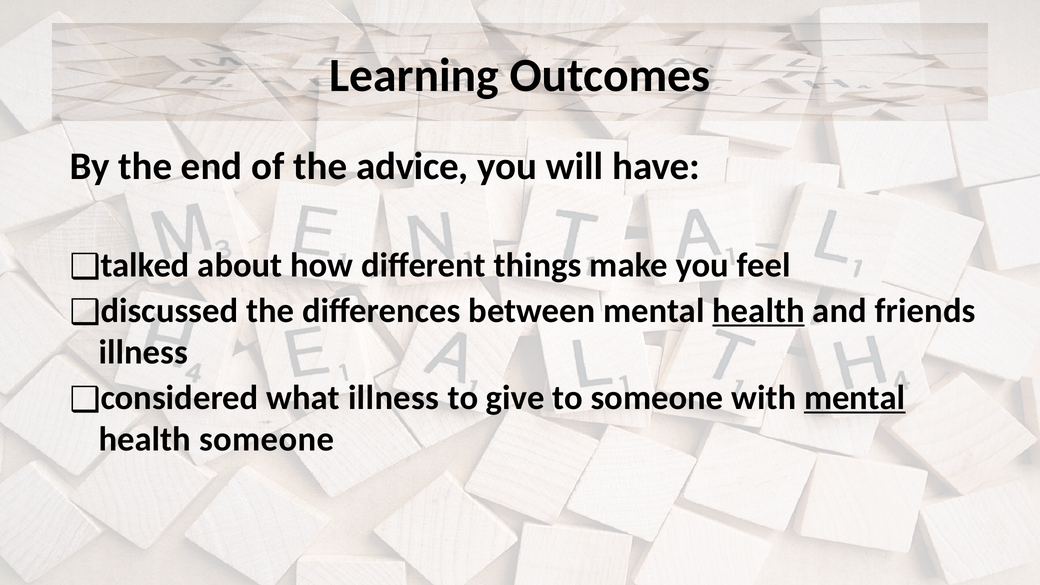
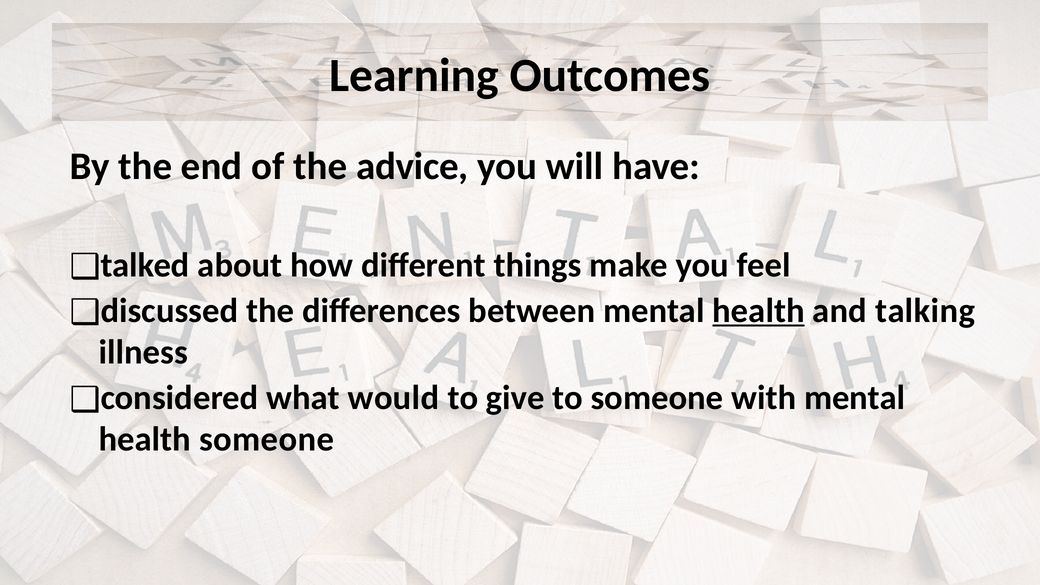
friends: friends -> talking
what illness: illness -> would
mental at (855, 398) underline: present -> none
